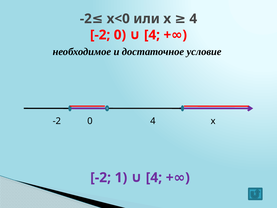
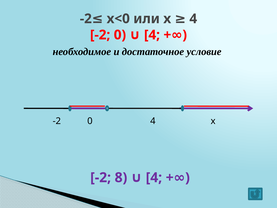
1: 1 -> 8
